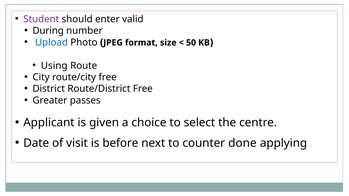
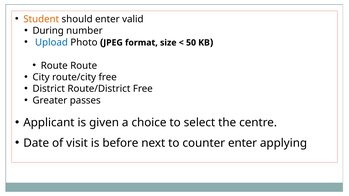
Student colour: purple -> orange
Using at (54, 66): Using -> Route
counter done: done -> enter
